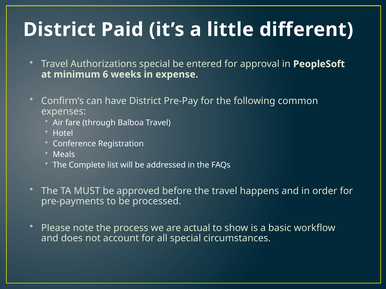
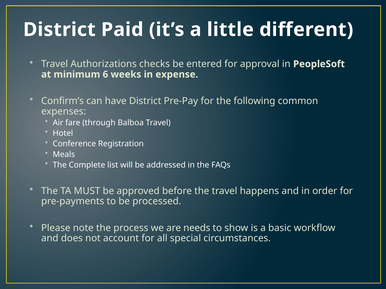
Authorizations special: special -> checks
actual: actual -> needs
